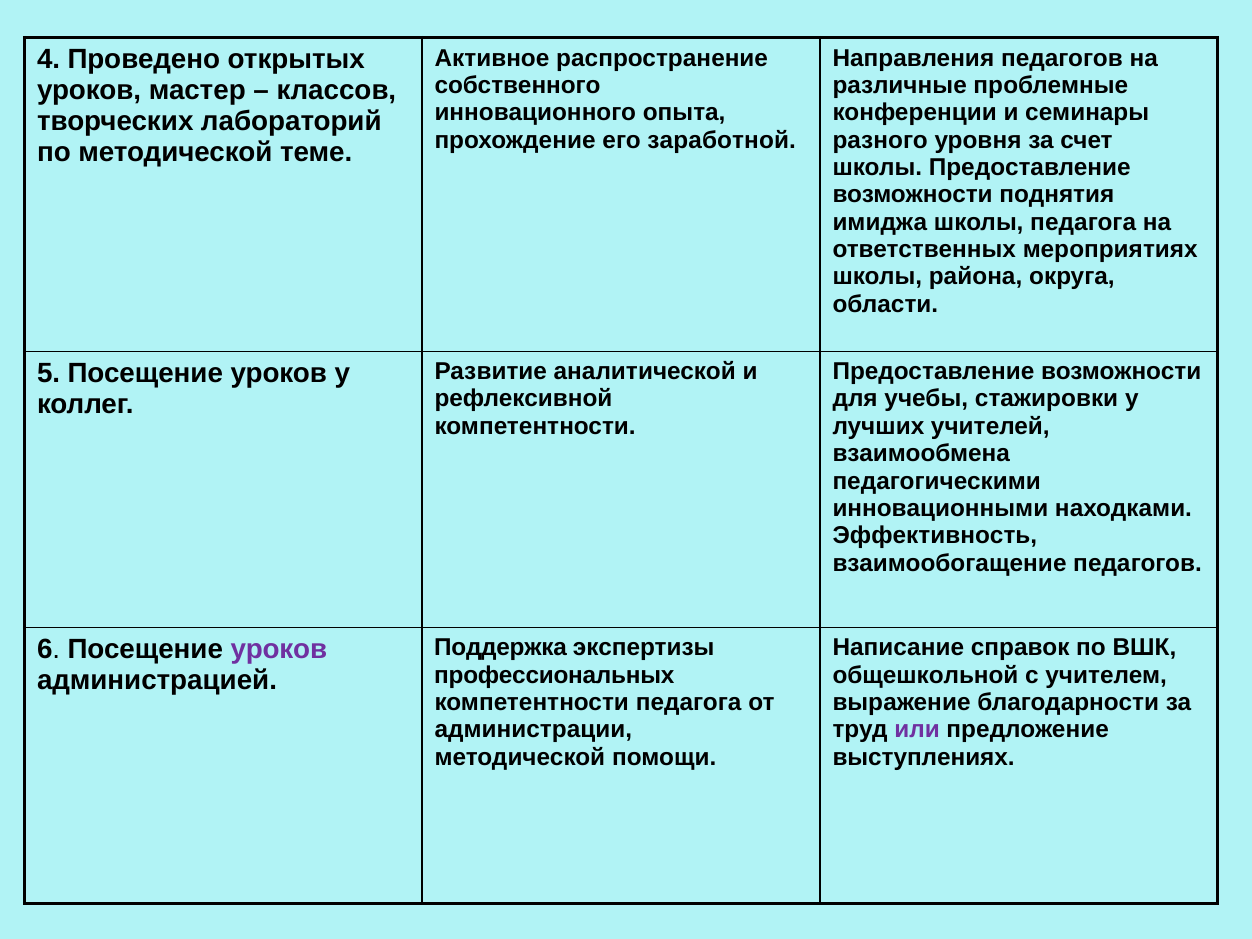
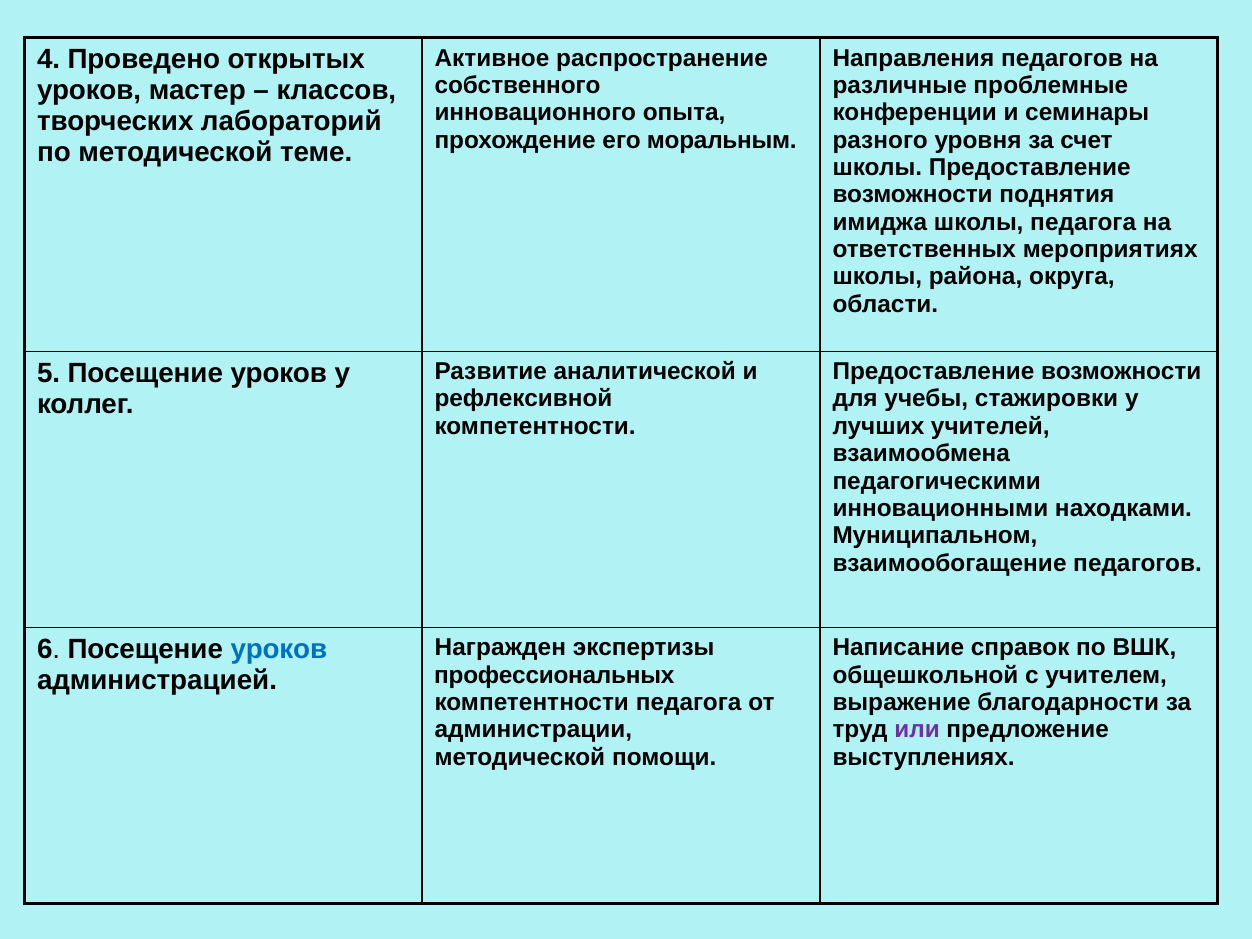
заработной: заработной -> моральным
Эффективность: Эффективность -> Муниципальном
Поддержка: Поддержка -> Награжден
уроков at (279, 650) colour: purple -> blue
